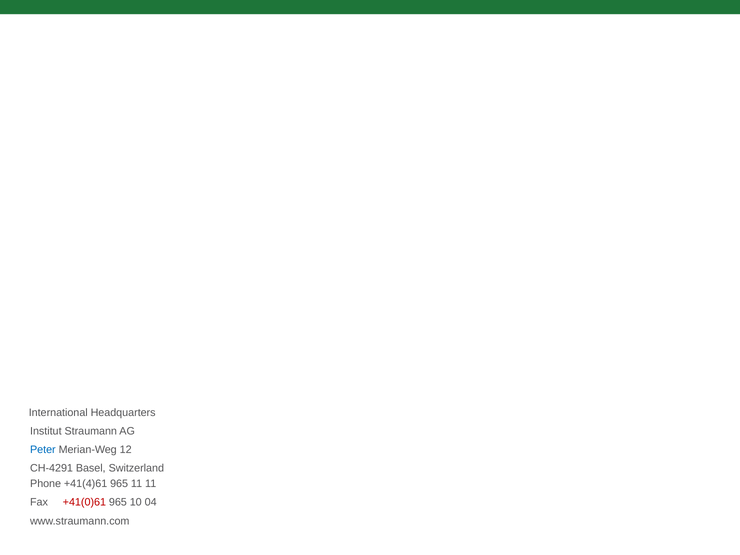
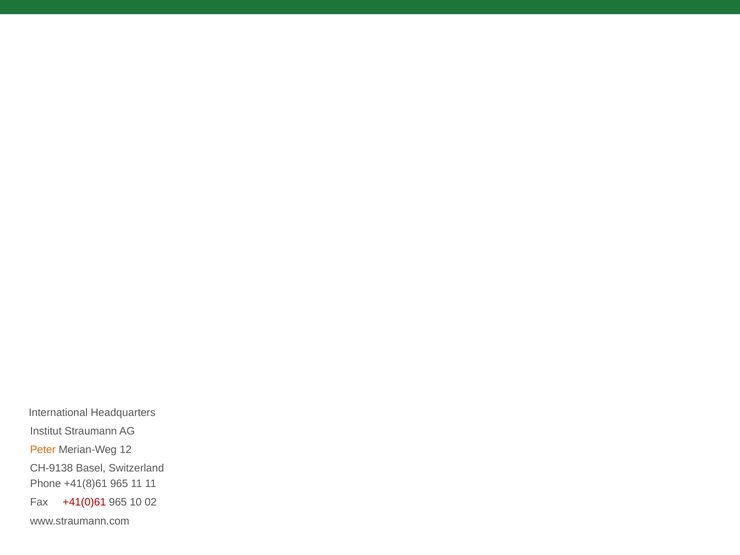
Peter colour: blue -> orange
CH-4291: CH-4291 -> CH-9138
+41(4)61: +41(4)61 -> +41(8)61
04: 04 -> 02
